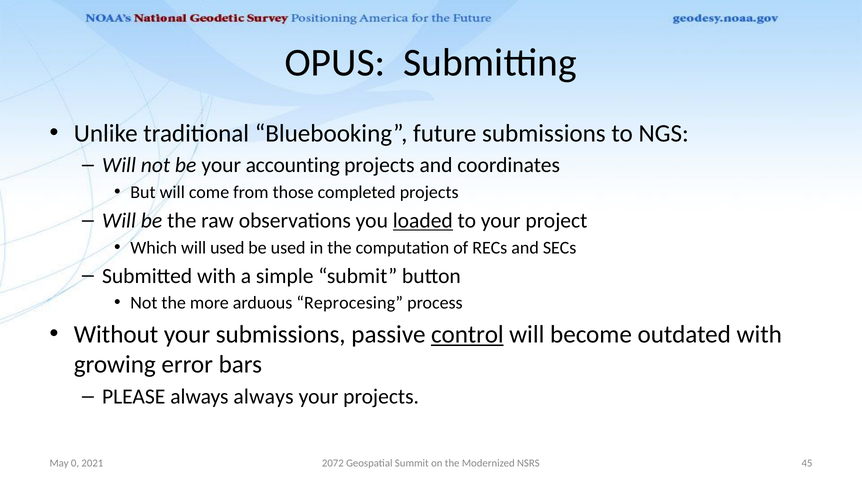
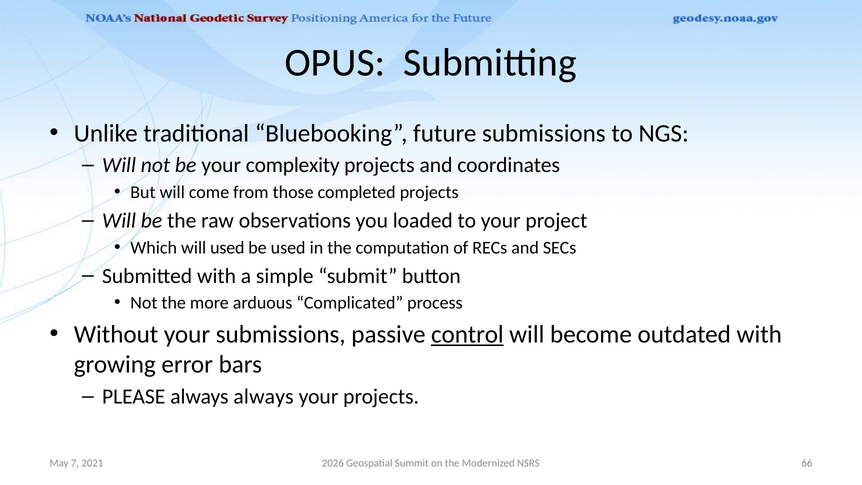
accounting: accounting -> complexity
loaded underline: present -> none
Reprocesing: Reprocesing -> Complicated
0: 0 -> 7
2072: 2072 -> 2026
45: 45 -> 66
